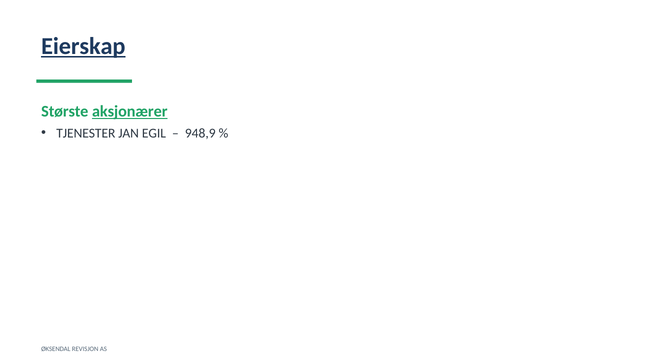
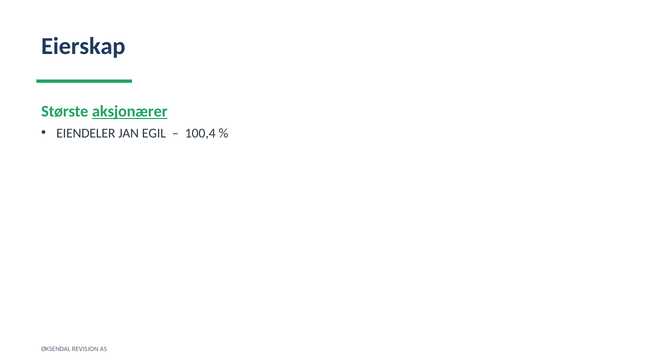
Eierskap underline: present -> none
TJENESTER: TJENESTER -> EIENDELER
948,9: 948,9 -> 100,4
